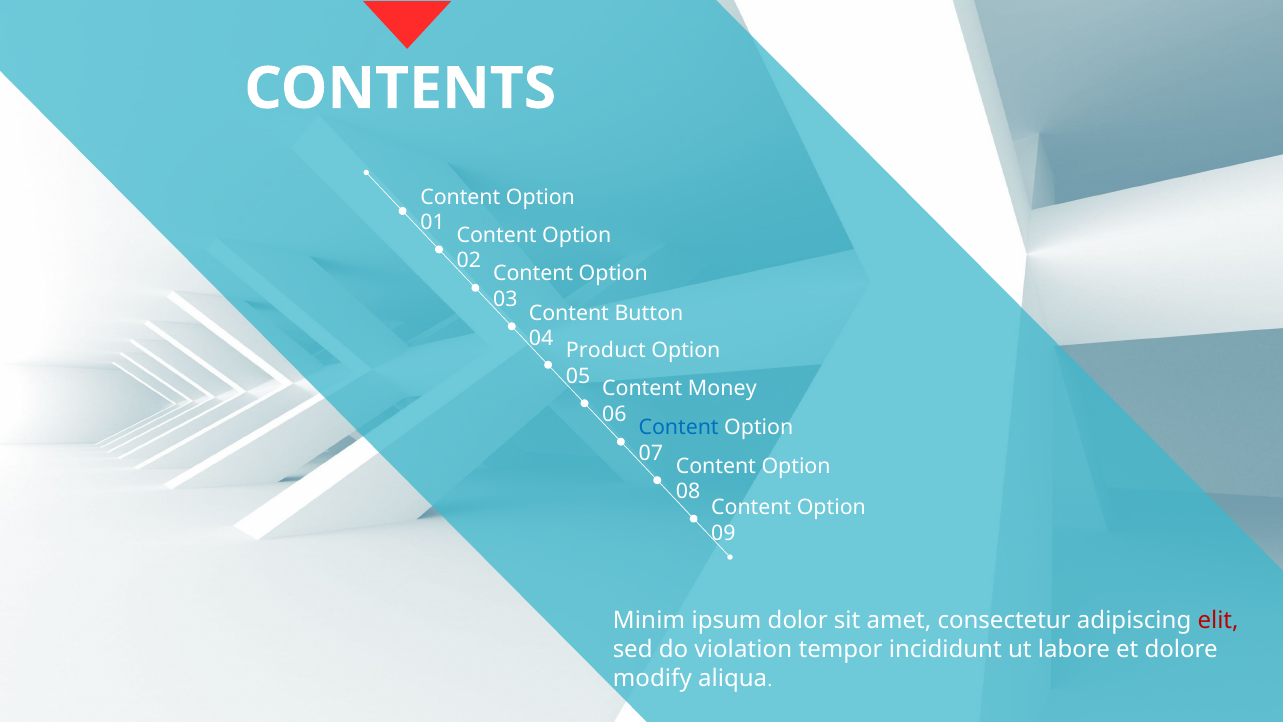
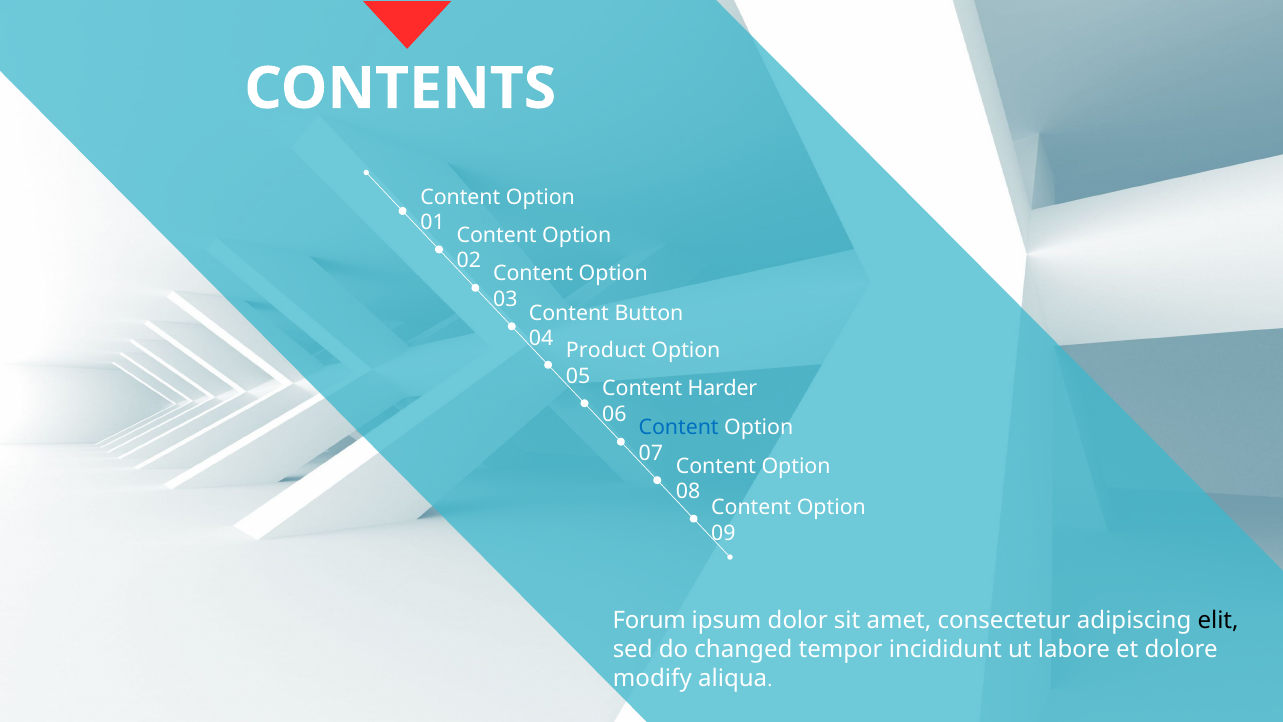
Money: Money -> Harder
Minim: Minim -> Forum
elit colour: red -> black
violation: violation -> changed
